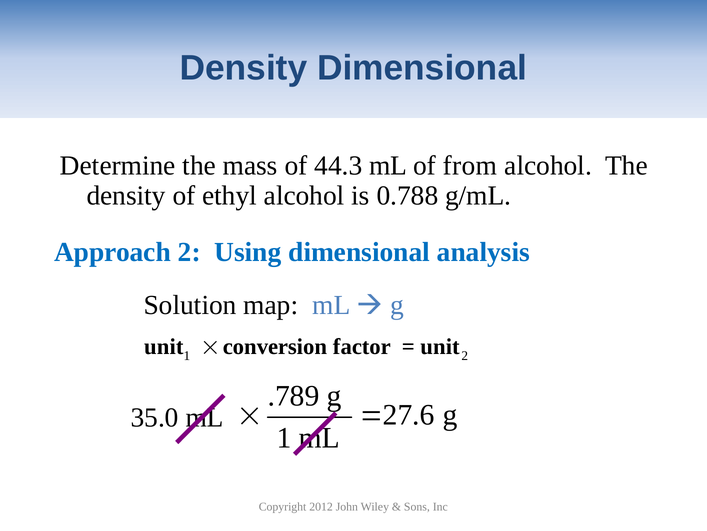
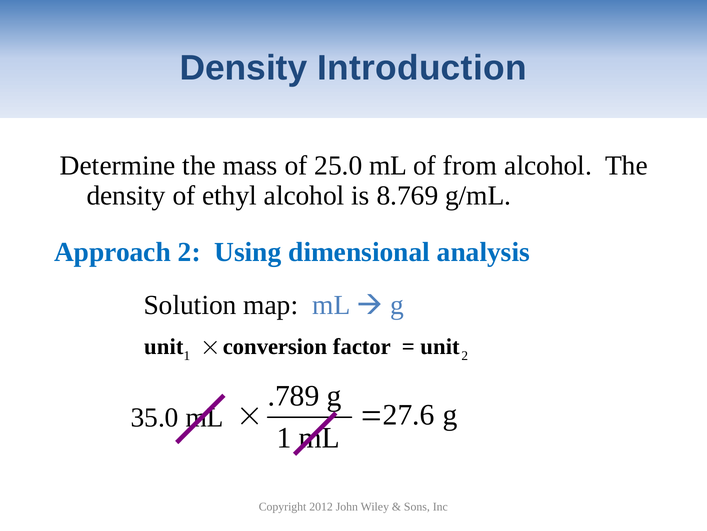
Density Dimensional: Dimensional -> Introduction
44.3: 44.3 -> 25.0
0.788: 0.788 -> 8.769
